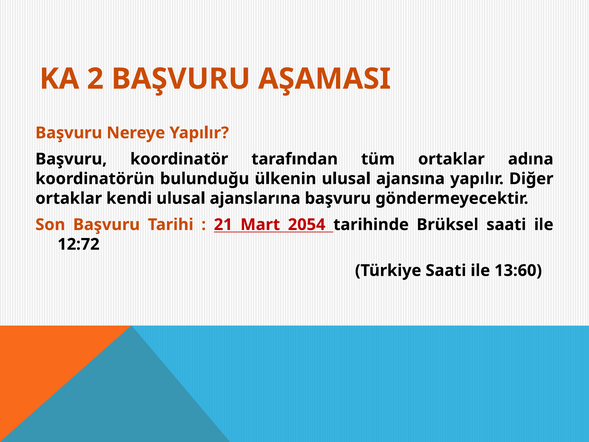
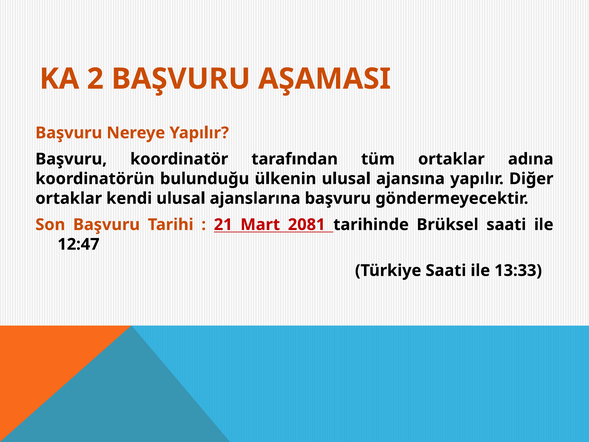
2054: 2054 -> 2081
12:72: 12:72 -> 12:47
13:60: 13:60 -> 13:33
